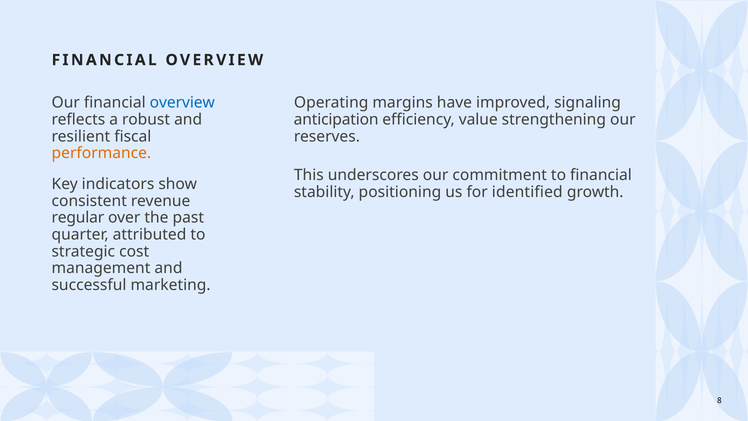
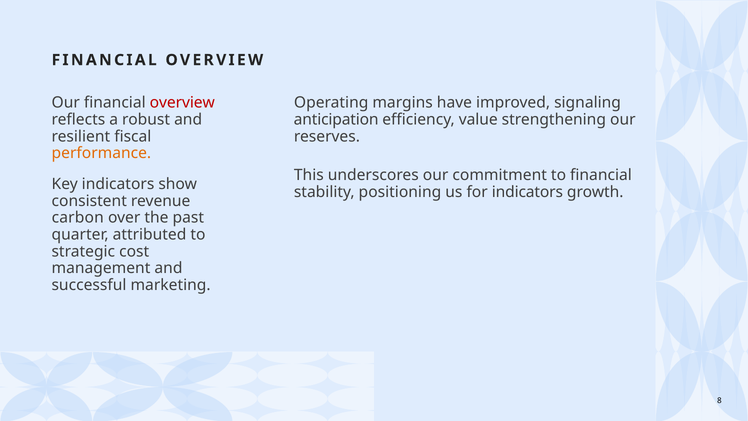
overview at (182, 103) colour: blue -> red
for identified: identified -> indicators
regular: regular -> carbon
